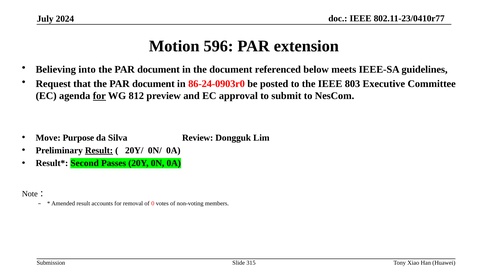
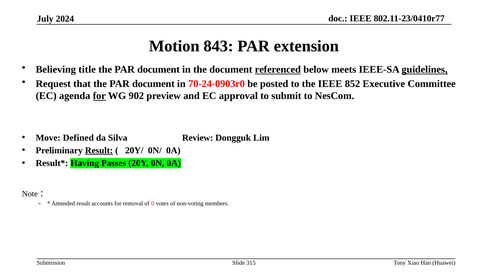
596: 596 -> 843
into: into -> title
referenced underline: none -> present
guidelines underline: none -> present
86-24-0903r0: 86-24-0903r0 -> 70-24-0903r0
803: 803 -> 852
812: 812 -> 902
Purpose: Purpose -> Defined
Second: Second -> Having
